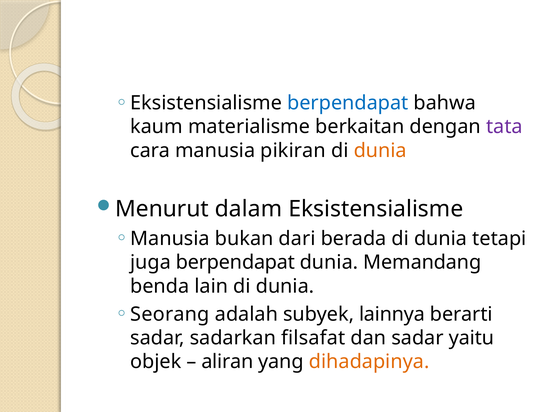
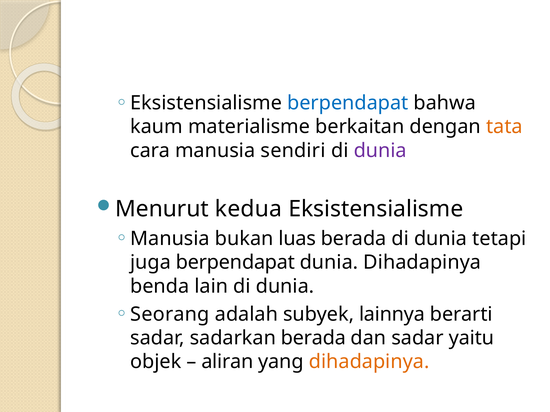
tata colour: purple -> orange
pikiran: pikiran -> sendiri
dunia at (380, 151) colour: orange -> purple
dalam: dalam -> kedua
dari: dari -> luas
dunia Memandang: Memandang -> Dihadapinya
sadarkan filsafat: filsafat -> berada
